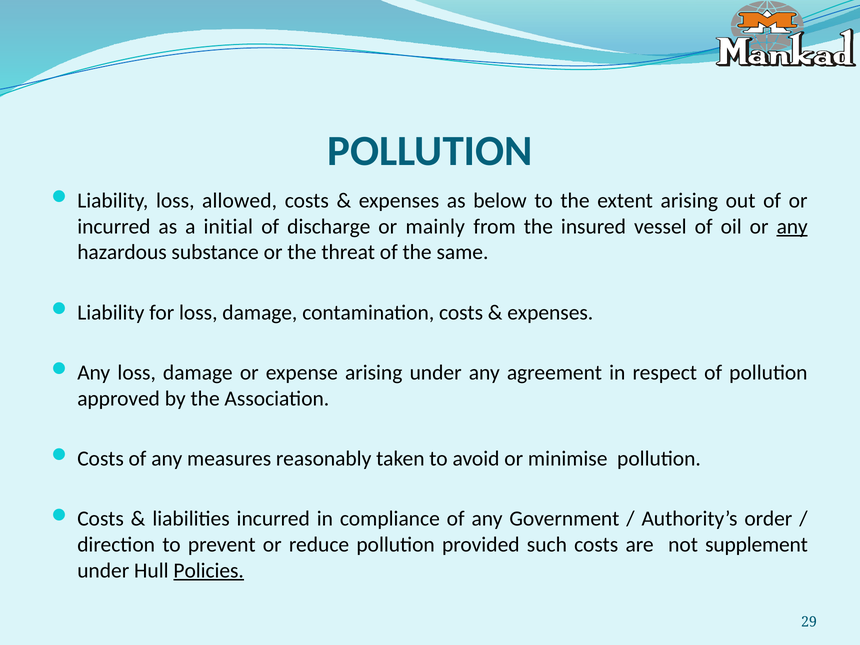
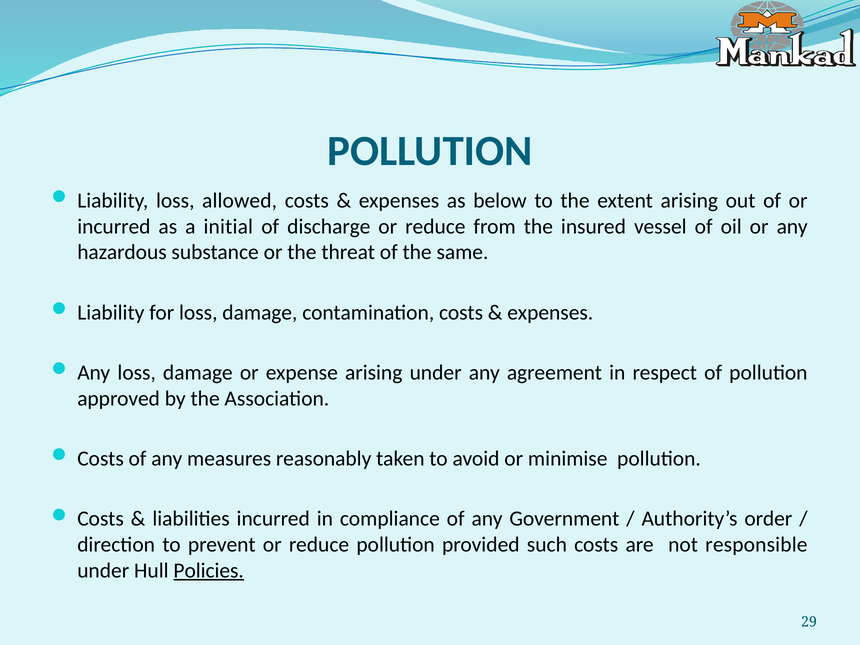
discharge or mainly: mainly -> reduce
any at (792, 226) underline: present -> none
supplement: supplement -> responsible
